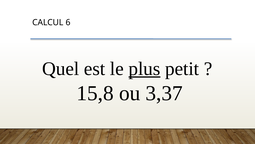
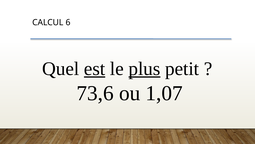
est underline: none -> present
15,8: 15,8 -> 73,6
3,37: 3,37 -> 1,07
